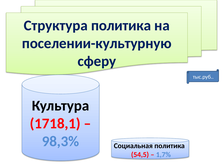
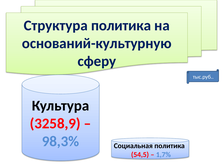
поселении-культурную: поселении-культурную -> оснований-культурную
1718,1: 1718,1 -> 3258,9
